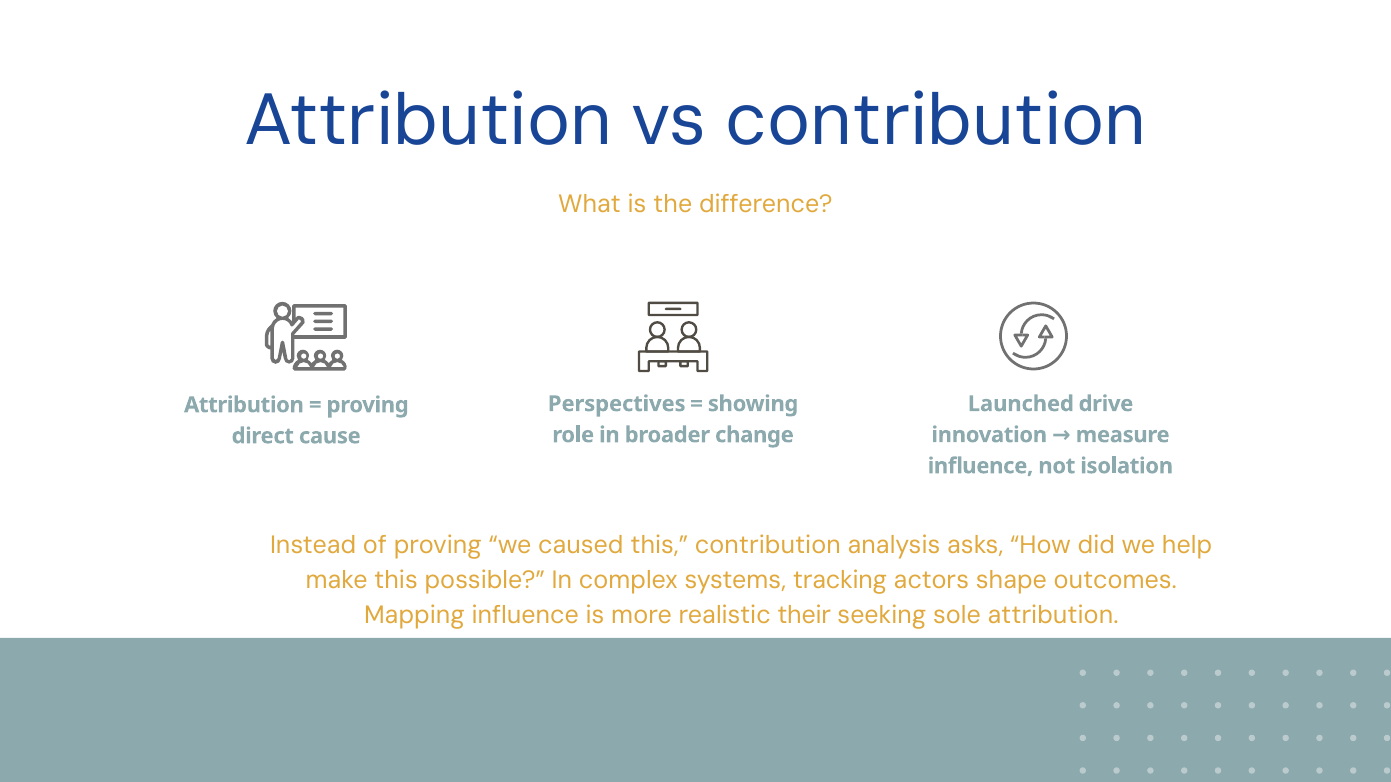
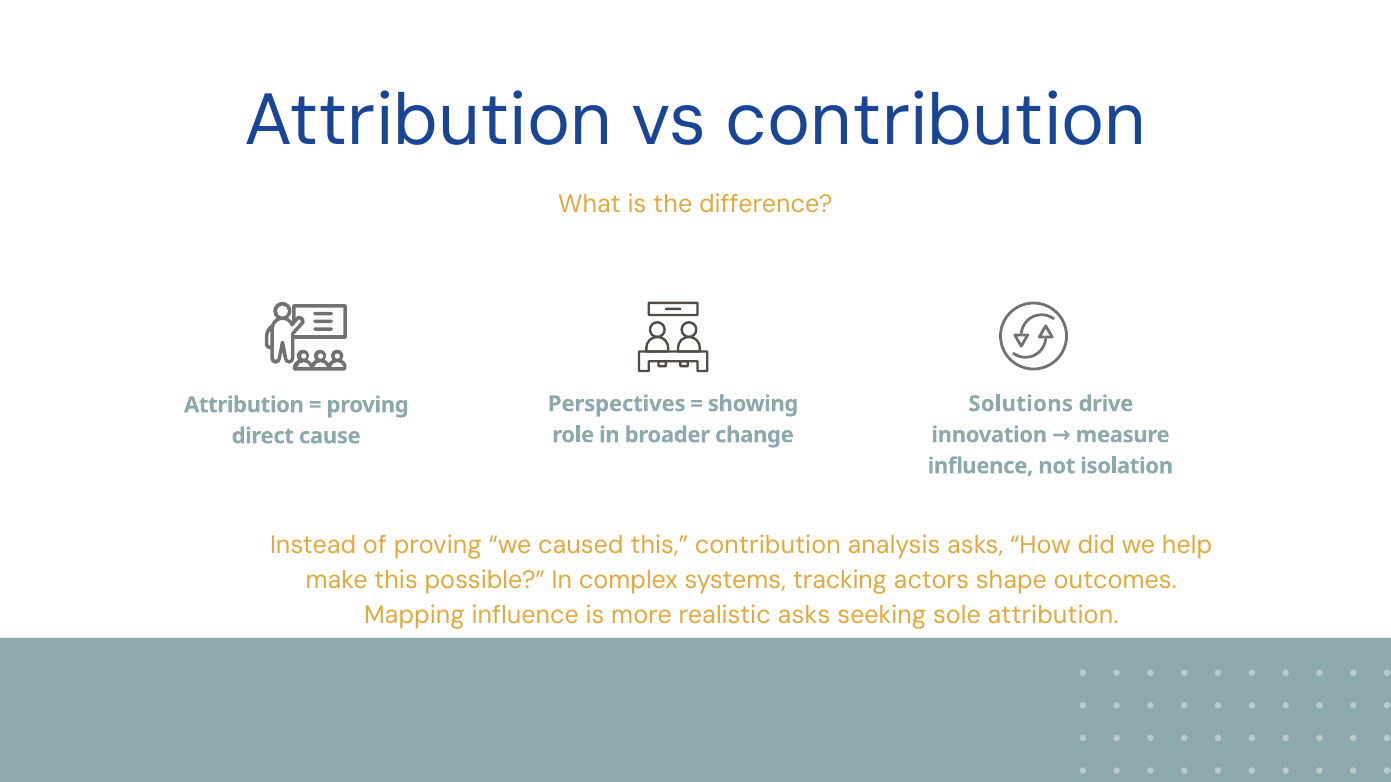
Launched: Launched -> Solutions
realistic their: their -> asks
